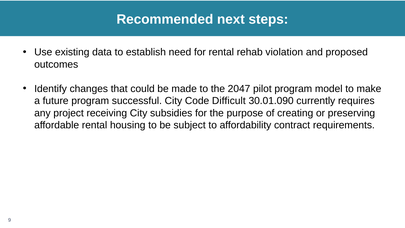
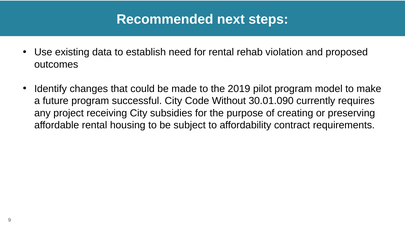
2047: 2047 -> 2019
Difficult: Difficult -> Without
